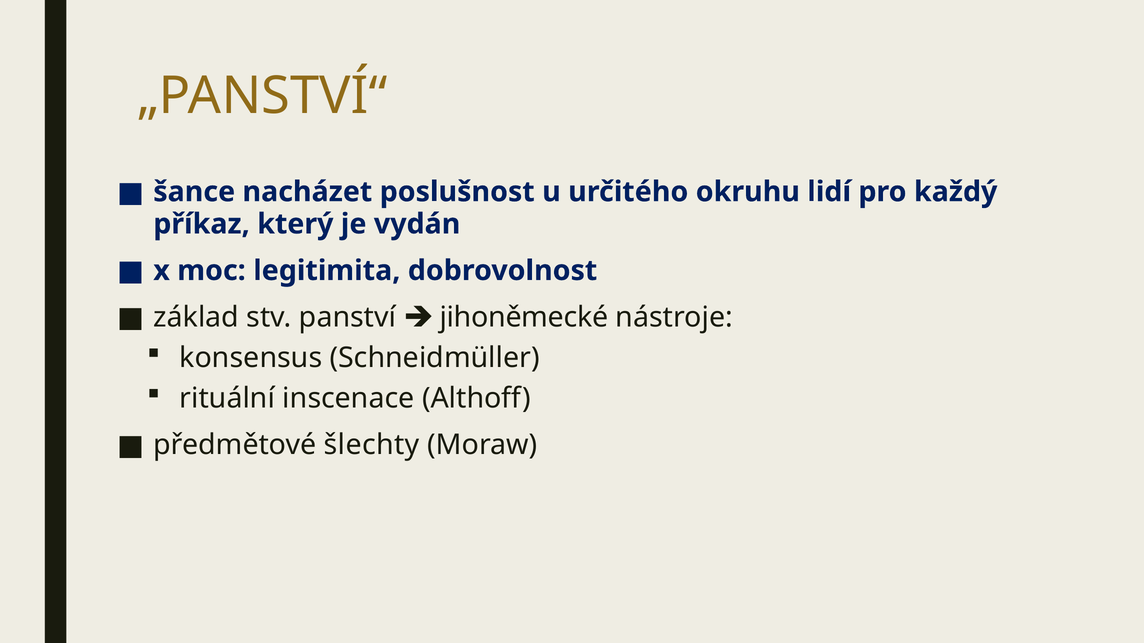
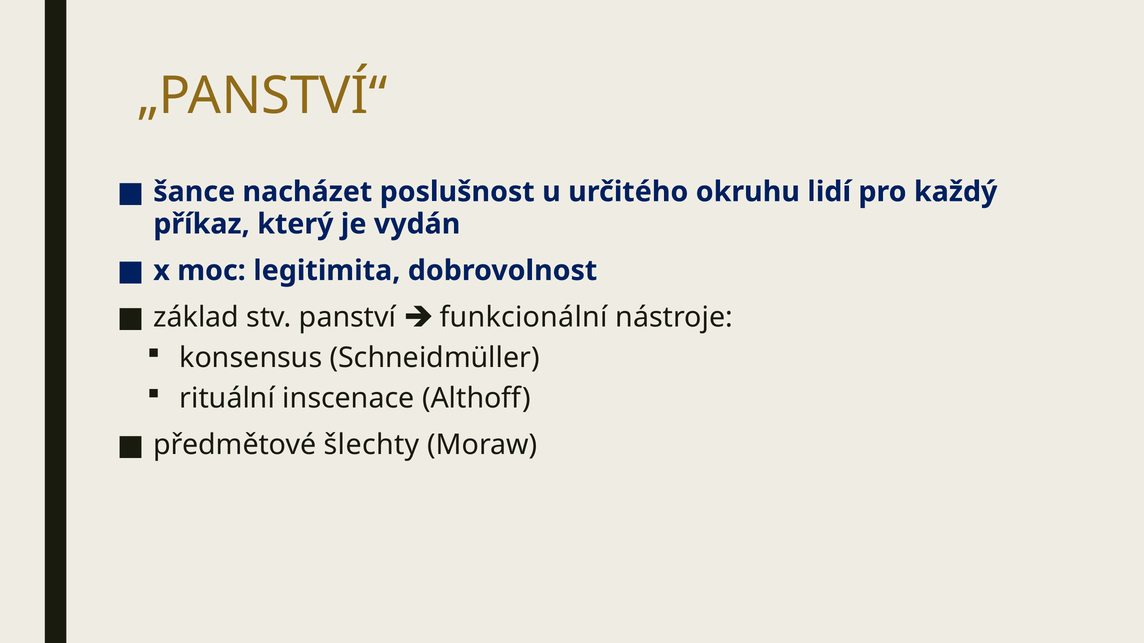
jihoněmecké: jihoněmecké -> funkcionální
